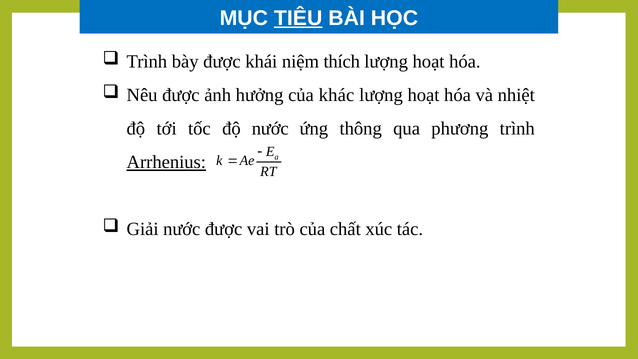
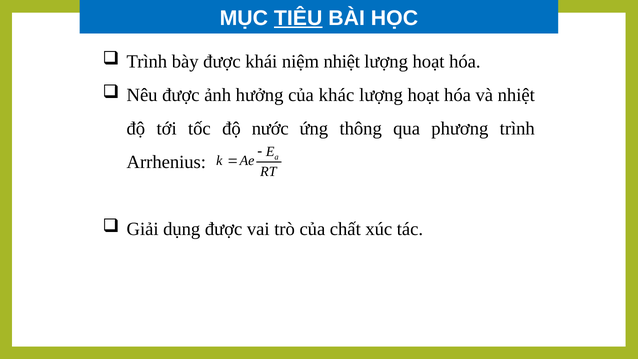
niệm thích: thích -> nhiệt
Arrhenius underline: present -> none
Giải nước: nước -> dụng
